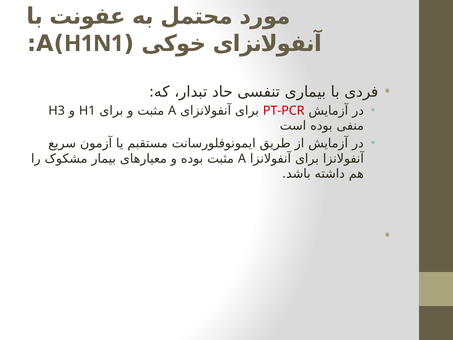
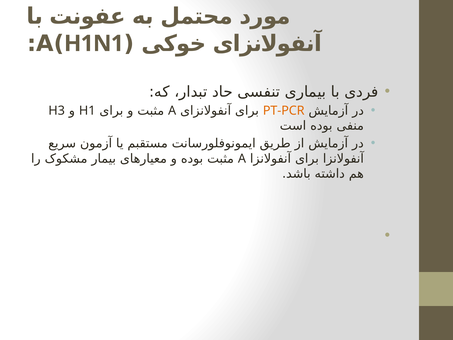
PT-PCR colour: red -> orange
